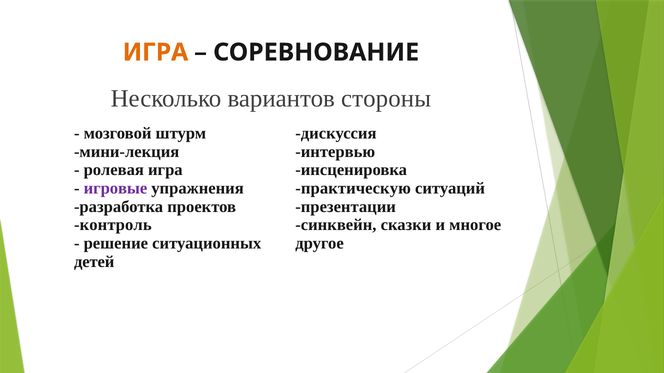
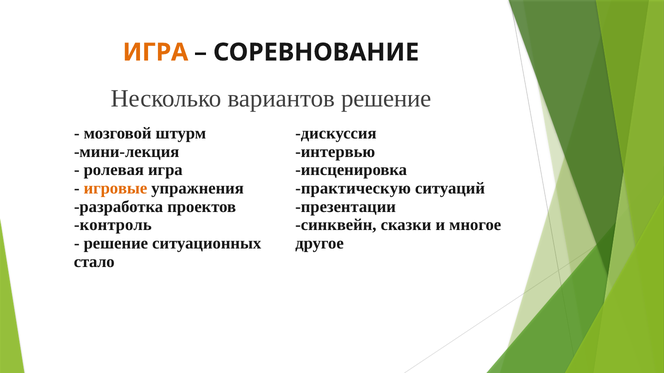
вариантов стороны: стороны -> решение
игровые colour: purple -> orange
детей: детей -> стало
